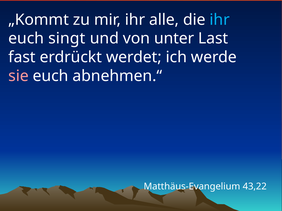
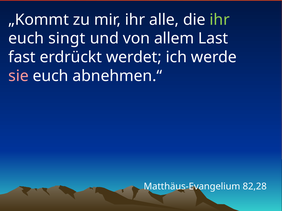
ihr at (220, 20) colour: light blue -> light green
unter: unter -> allem
43,22: 43,22 -> 82,28
